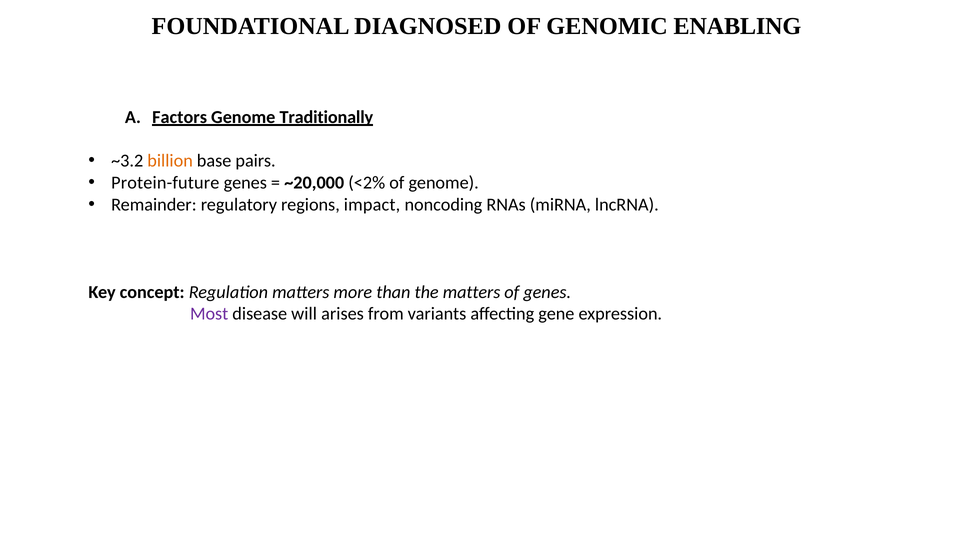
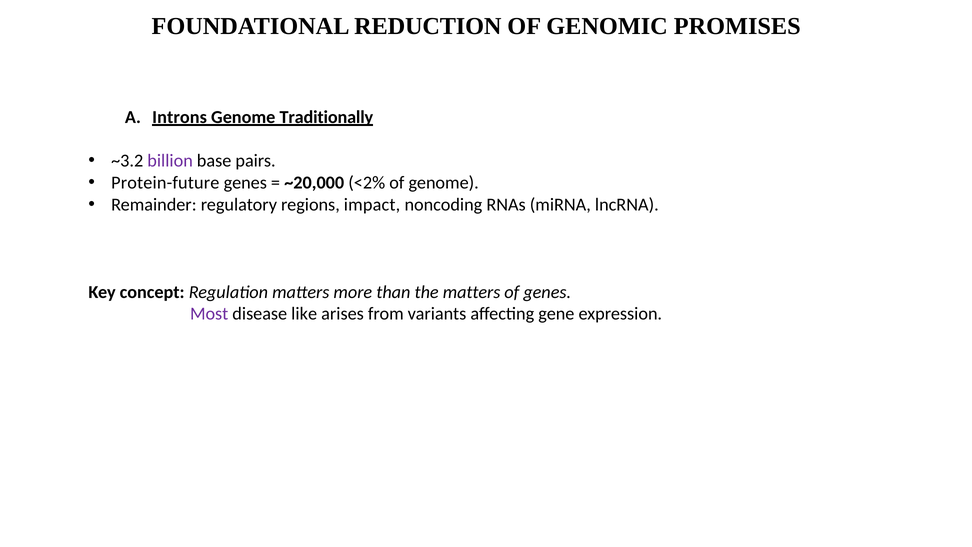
DIAGNOSED: DIAGNOSED -> REDUCTION
ENABLING: ENABLING -> PROMISES
Factors: Factors -> Introns
billion colour: orange -> purple
will: will -> like
